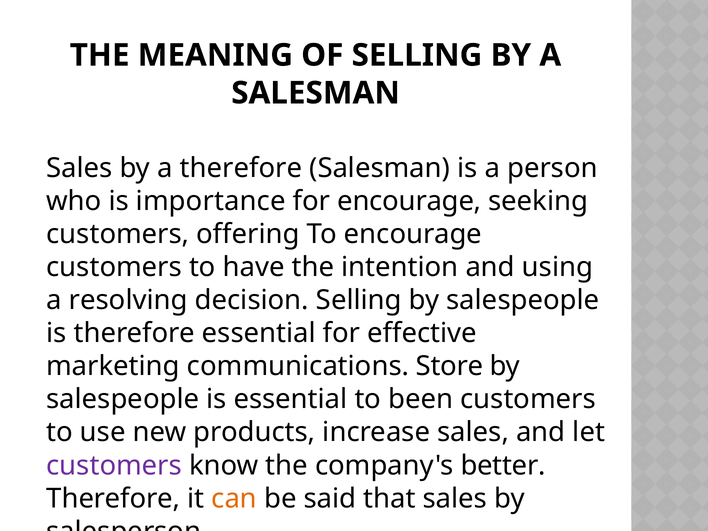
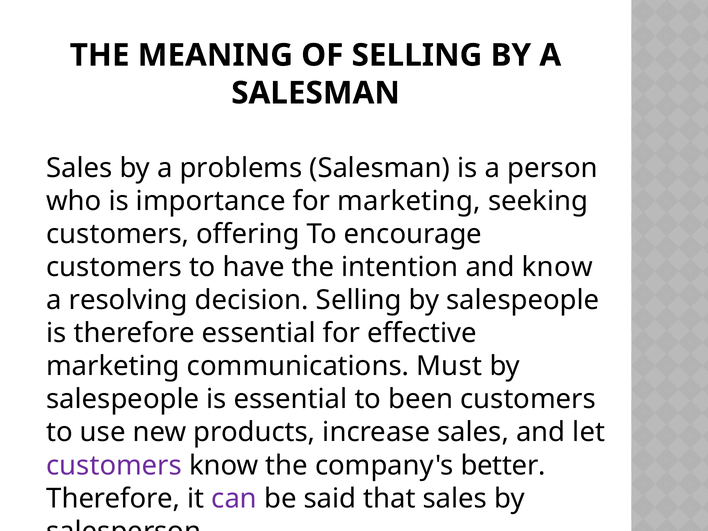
a therefore: therefore -> problems
for encourage: encourage -> marketing
and using: using -> know
Store: Store -> Must
can colour: orange -> purple
